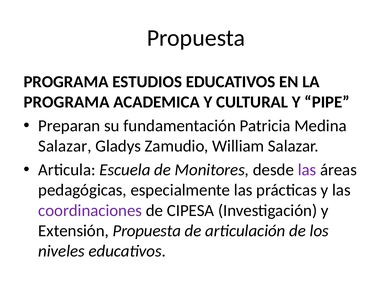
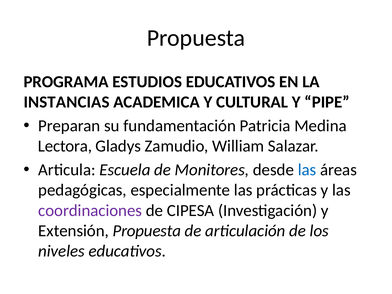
PROGRAMA at (67, 102): PROGRAMA -> INSTANCIAS
Salazar at (65, 146): Salazar -> Lectora
las at (307, 170) colour: purple -> blue
